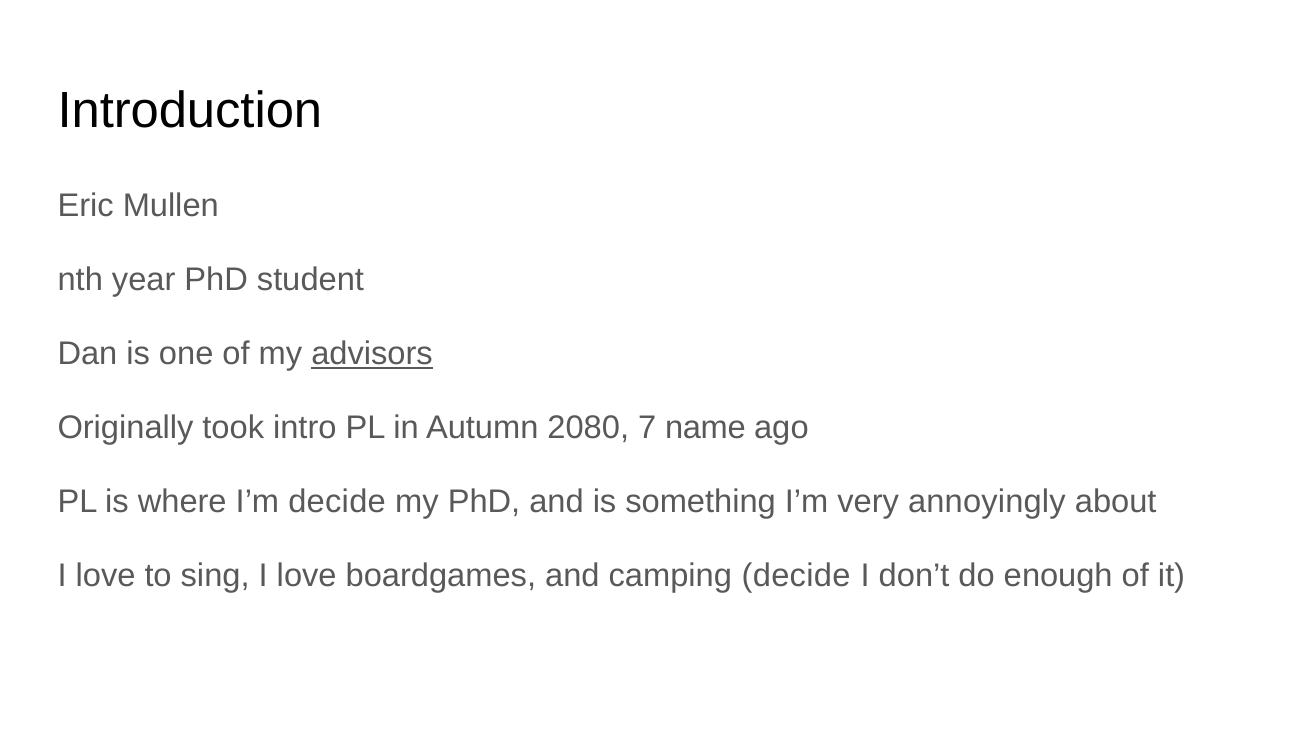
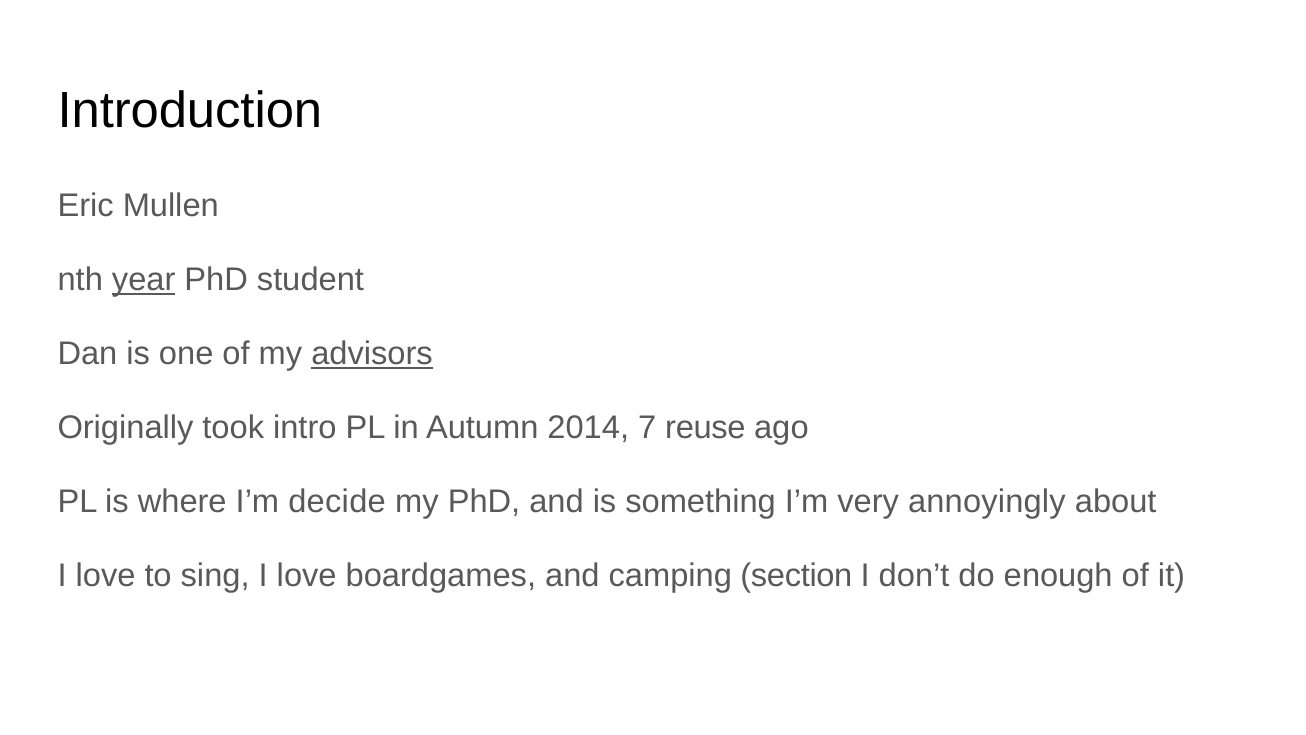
year underline: none -> present
2080: 2080 -> 2014
name: name -> reuse
camping decide: decide -> section
